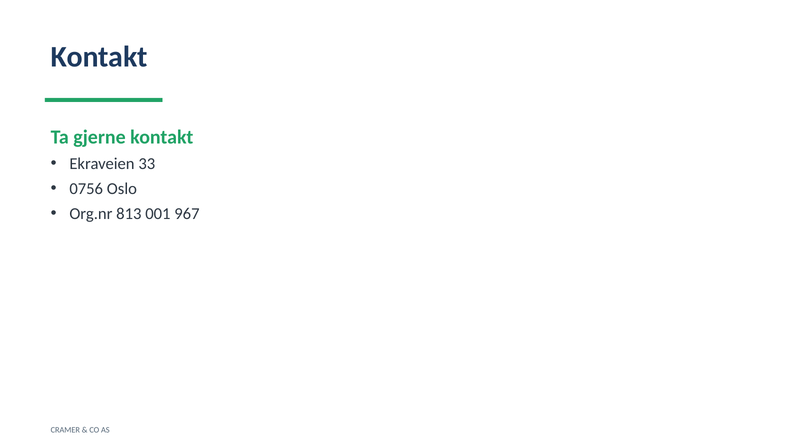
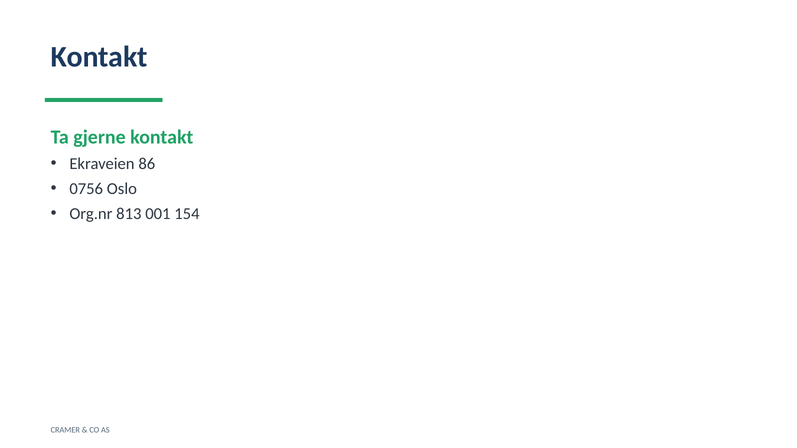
33: 33 -> 86
967: 967 -> 154
